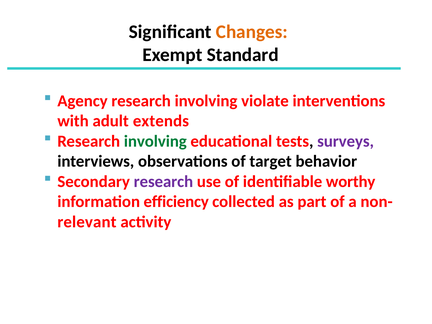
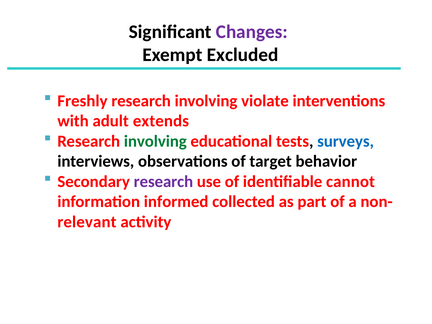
Changes colour: orange -> purple
Standard: Standard -> Excluded
Agency: Agency -> Freshly
surveys colour: purple -> blue
worthy: worthy -> cannot
efficiency: efficiency -> informed
